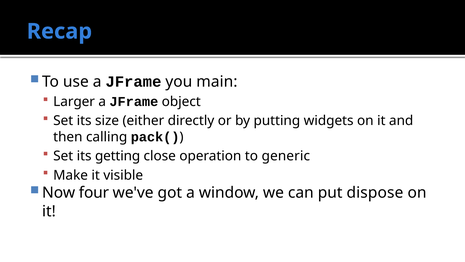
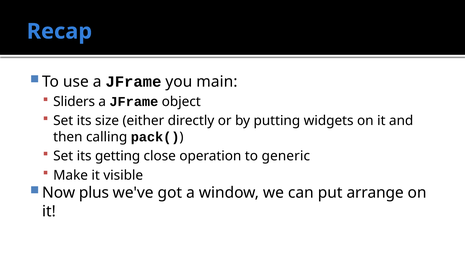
Larger: Larger -> Sliders
four: four -> plus
dispose: dispose -> arrange
